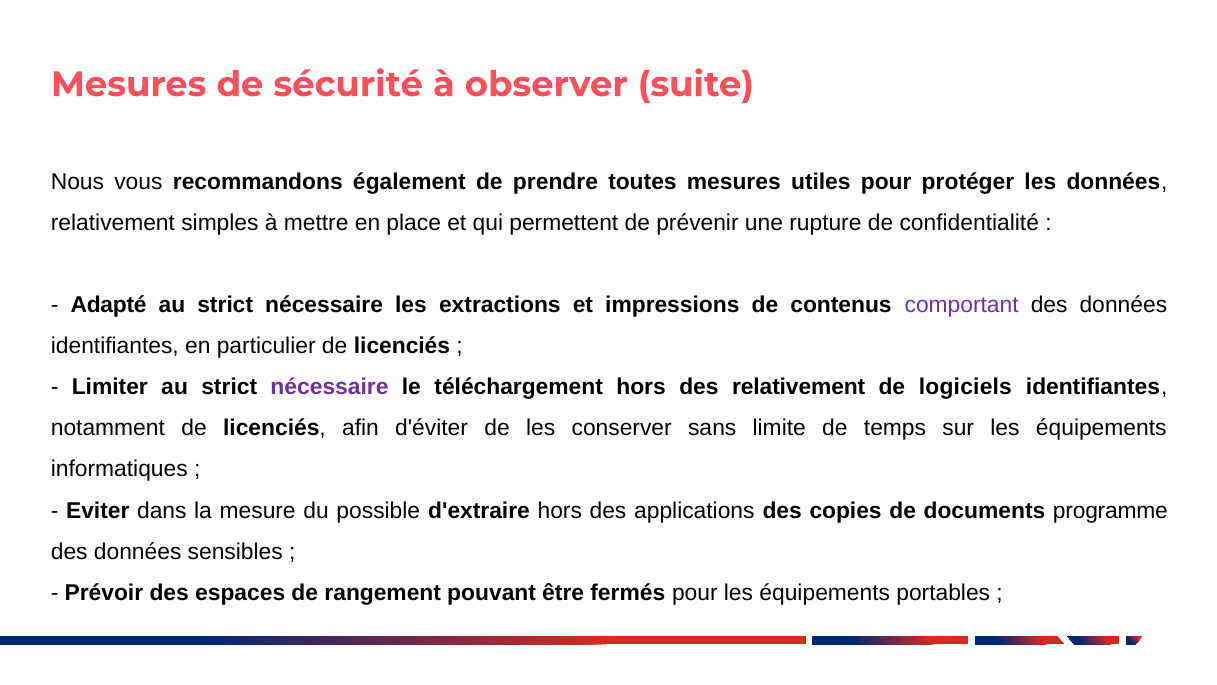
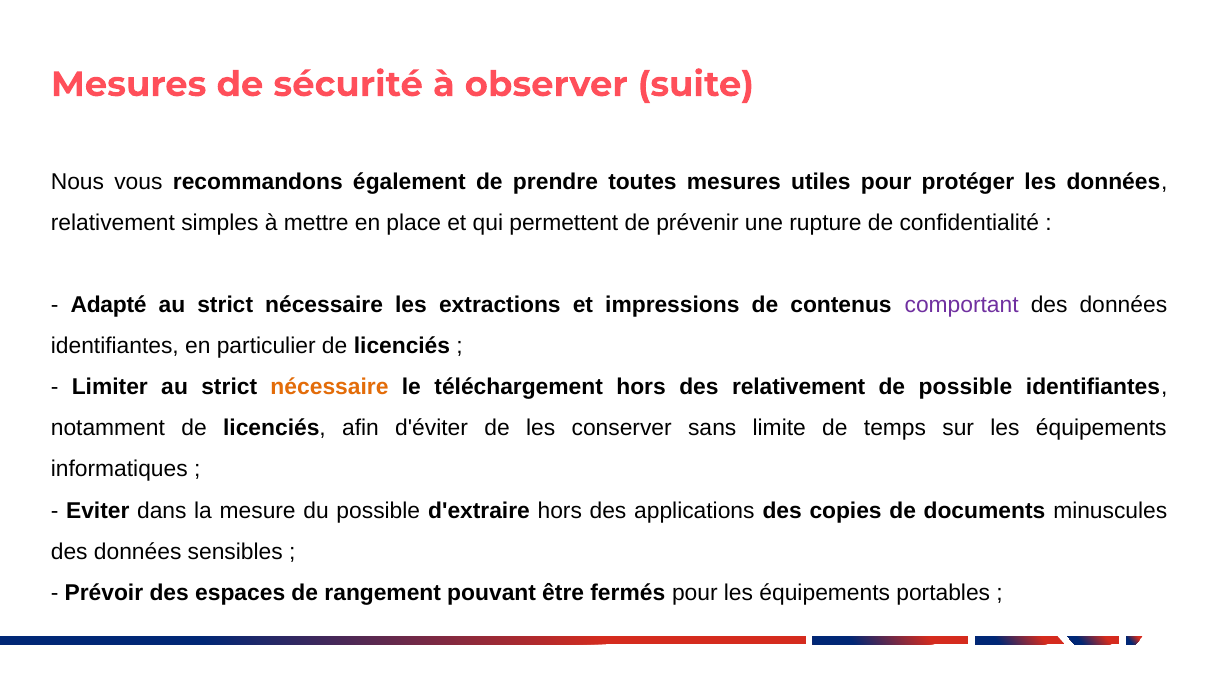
nécessaire at (329, 387) colour: purple -> orange
de logiciels: logiciels -> possible
programme: programme -> minuscules
